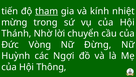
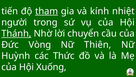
mừng: mừng -> người
Thánh underline: none -> present
Đừng: Đừng -> Thiên
Ngợi: Ngợi -> Thức
Thông: Thông -> Xuống
